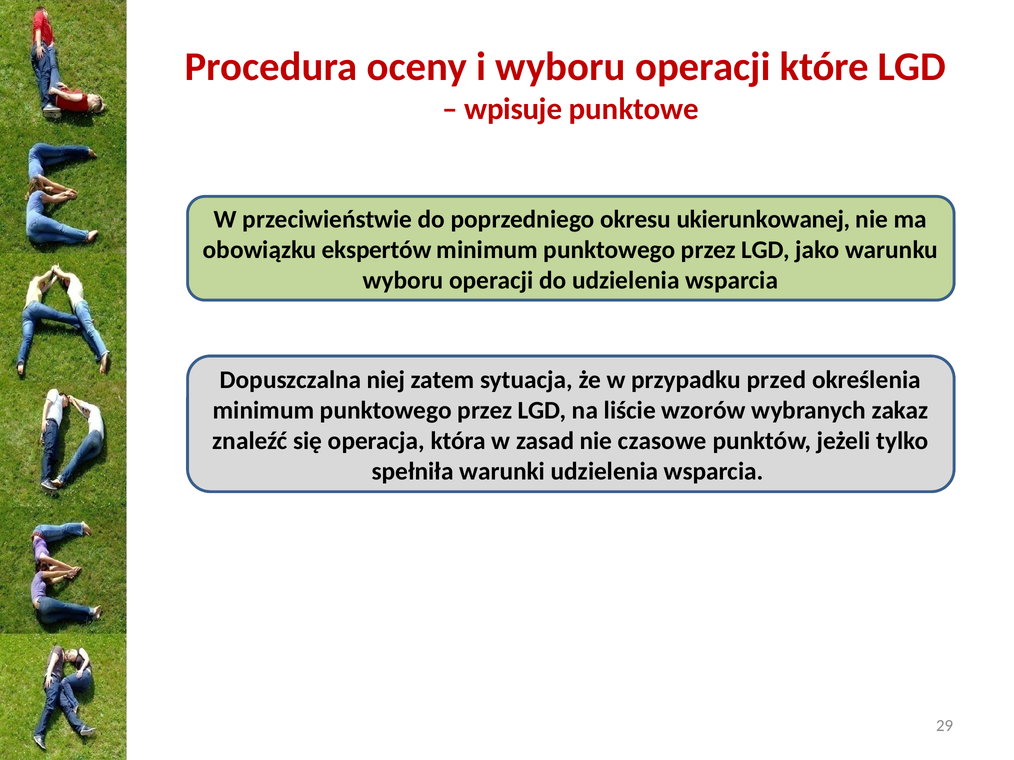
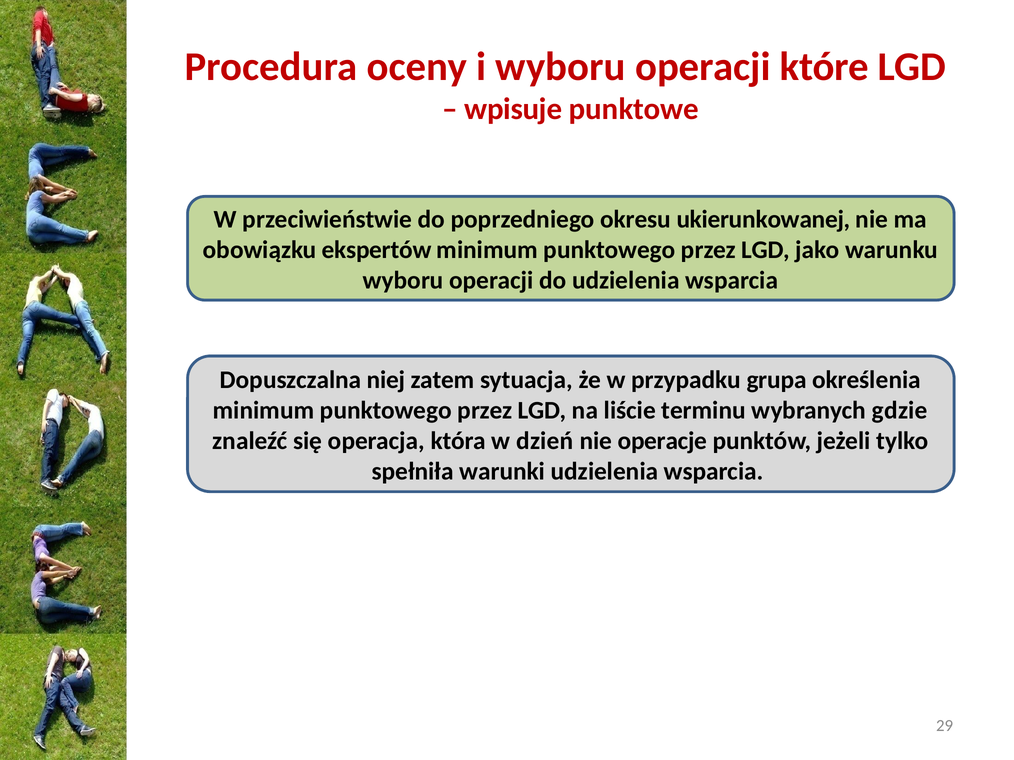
przed: przed -> grupa
wzorów: wzorów -> terminu
zakaz: zakaz -> gdzie
zasad: zasad -> dzień
czasowe: czasowe -> operacje
